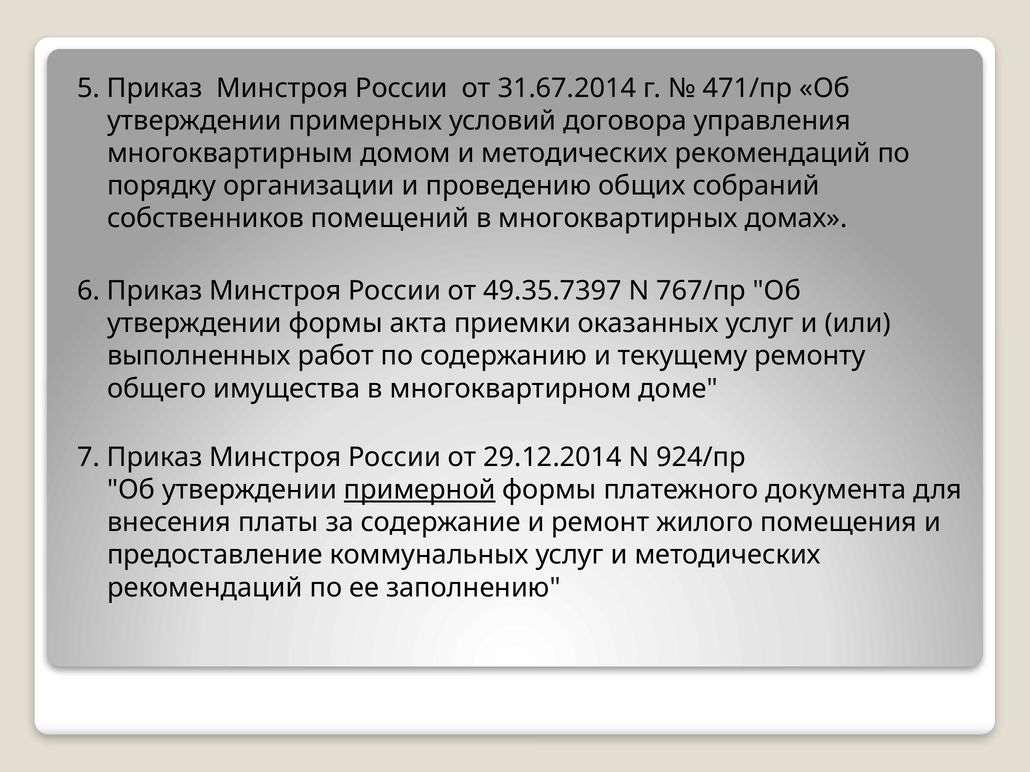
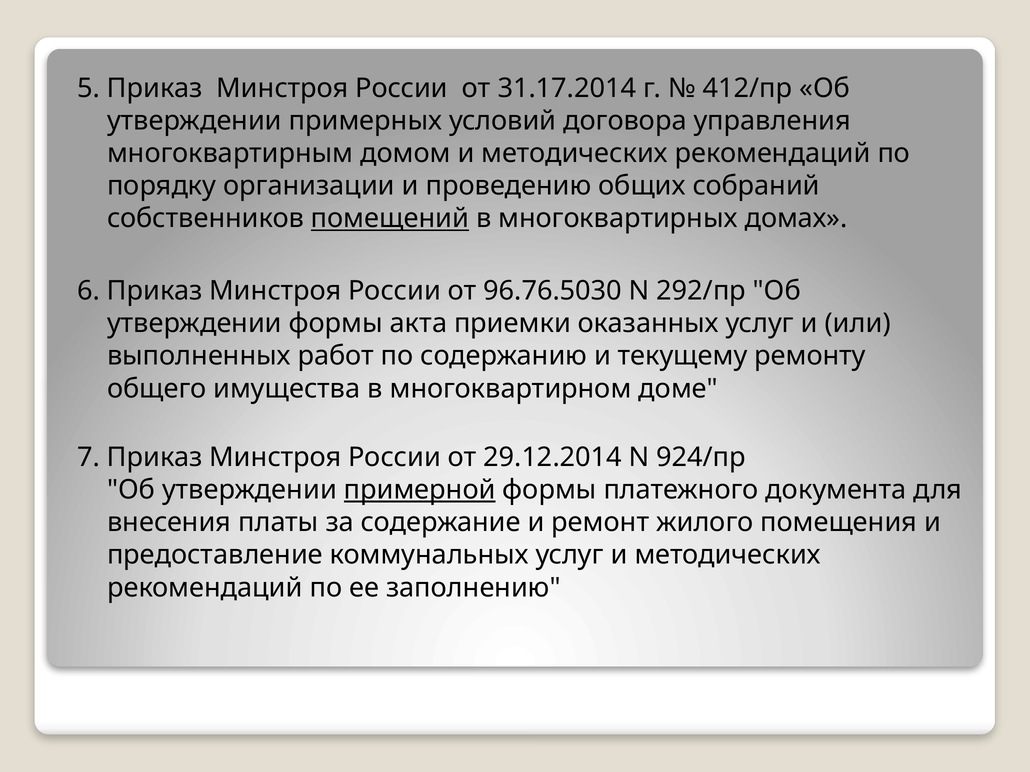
31.67.2014: 31.67.2014 -> 31.17.2014
471/пр: 471/пр -> 412/пр
помещений underline: none -> present
49.35.7397: 49.35.7397 -> 96.76.5030
767/пр: 767/пр -> 292/пр
